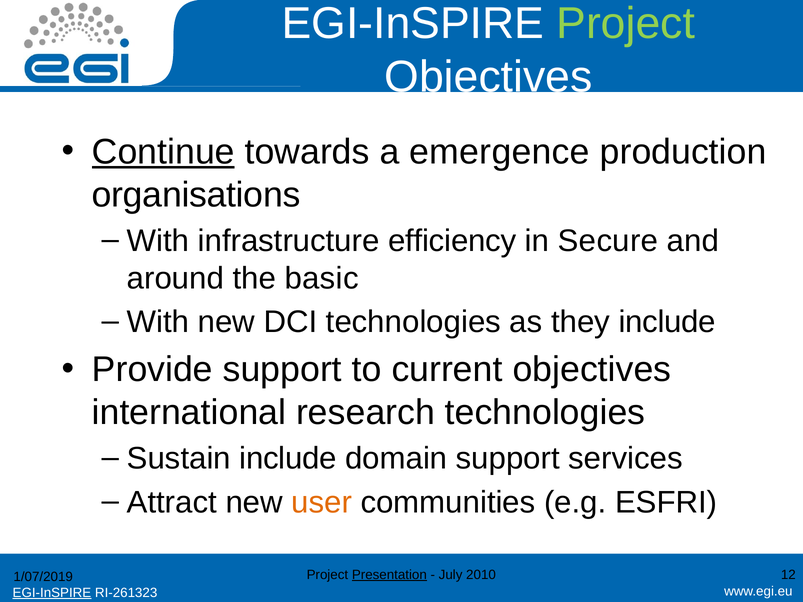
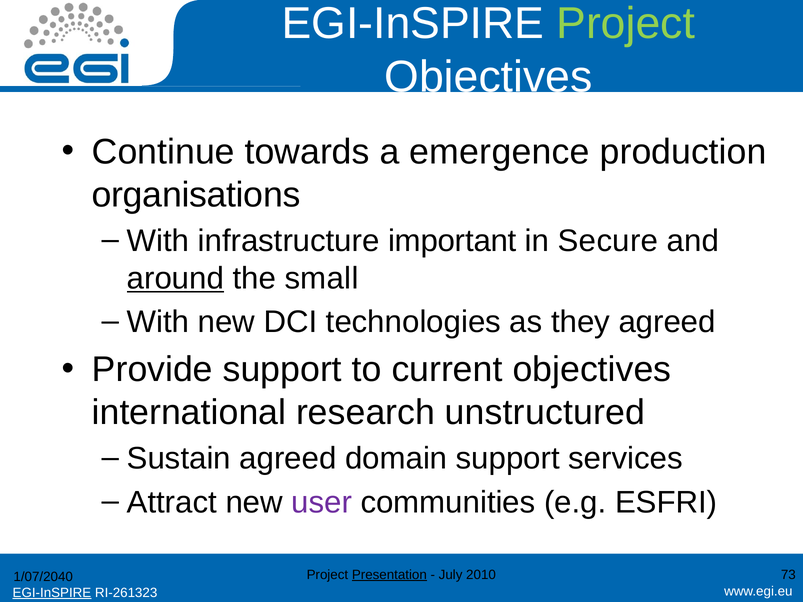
Continue underline: present -> none
efficiency: efficiency -> important
around underline: none -> present
basic: basic -> small
they include: include -> agreed
research technologies: technologies -> unstructured
Sustain include: include -> agreed
user colour: orange -> purple
1/07/2019: 1/07/2019 -> 1/07/2040
12: 12 -> 73
